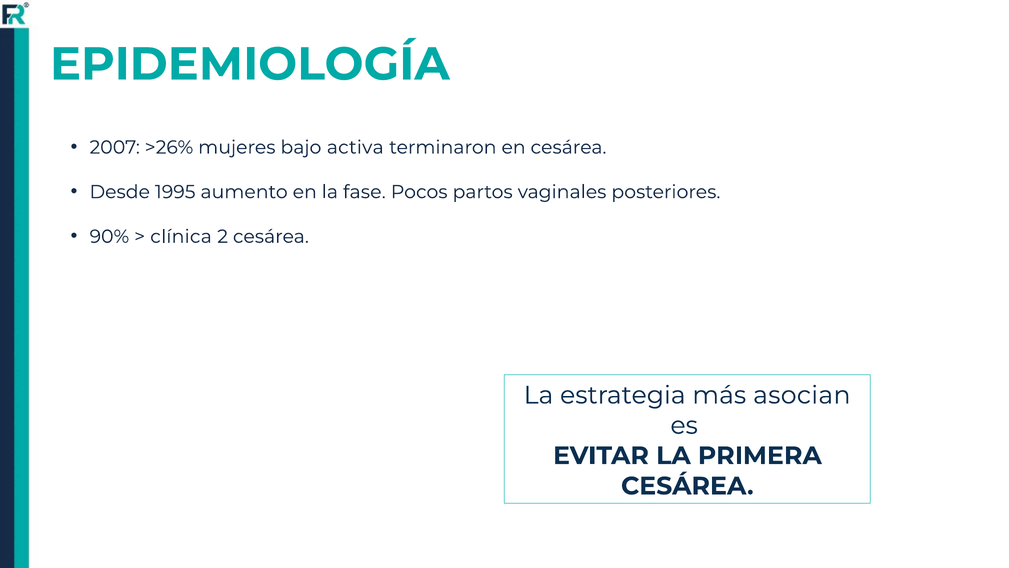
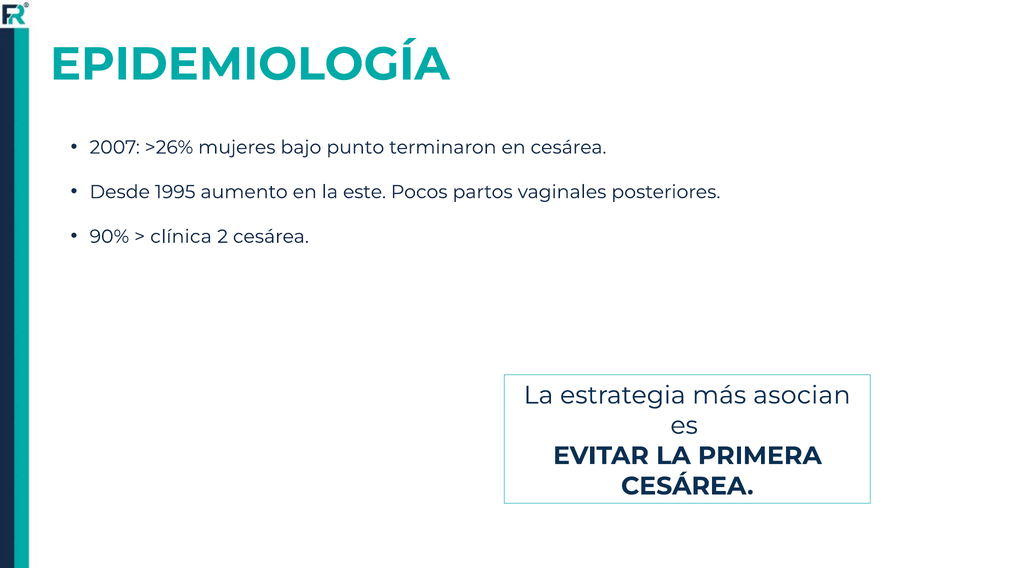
activa: activa -> punto
fase: fase -> este
